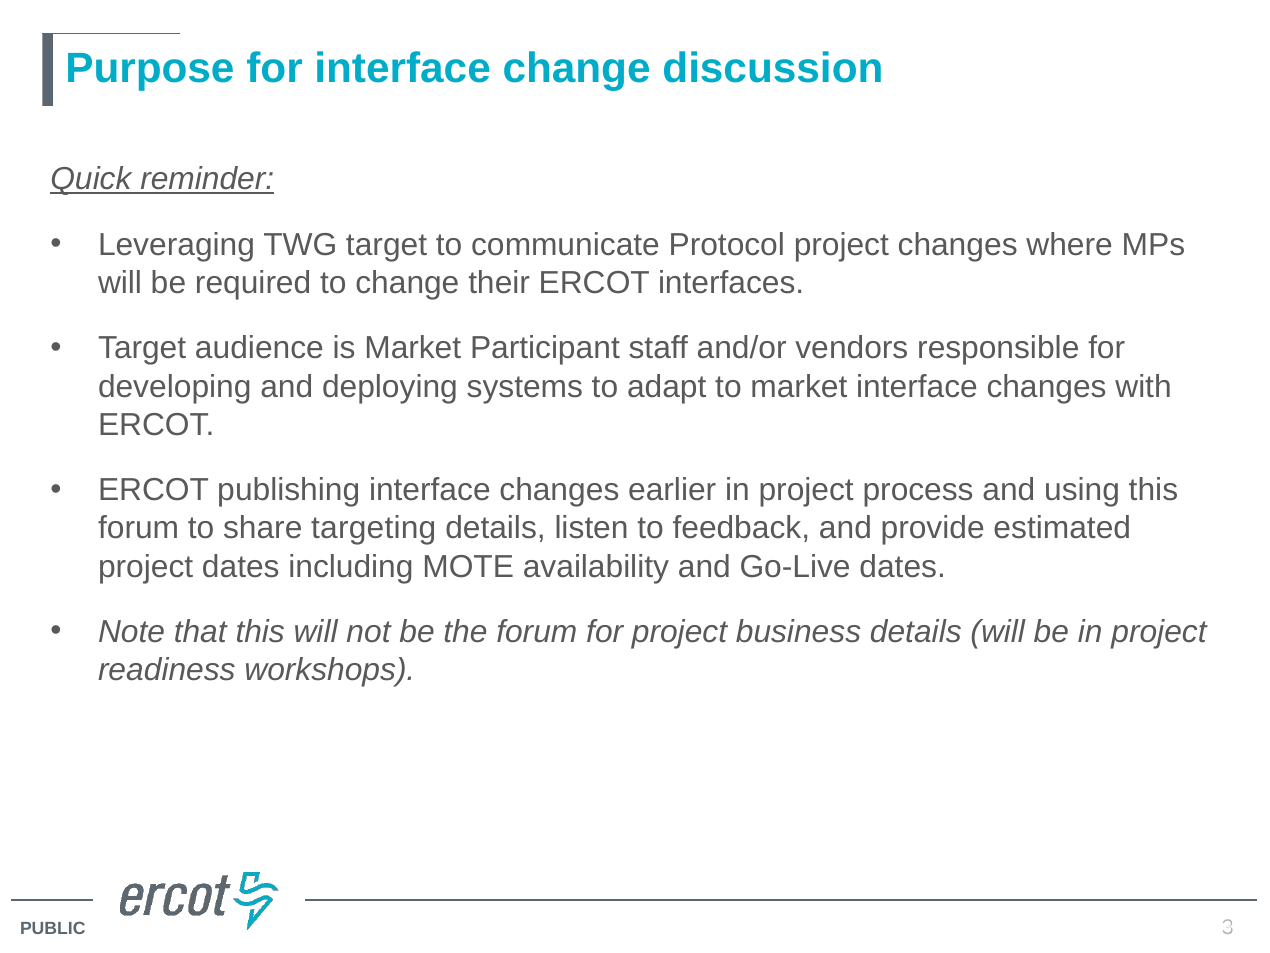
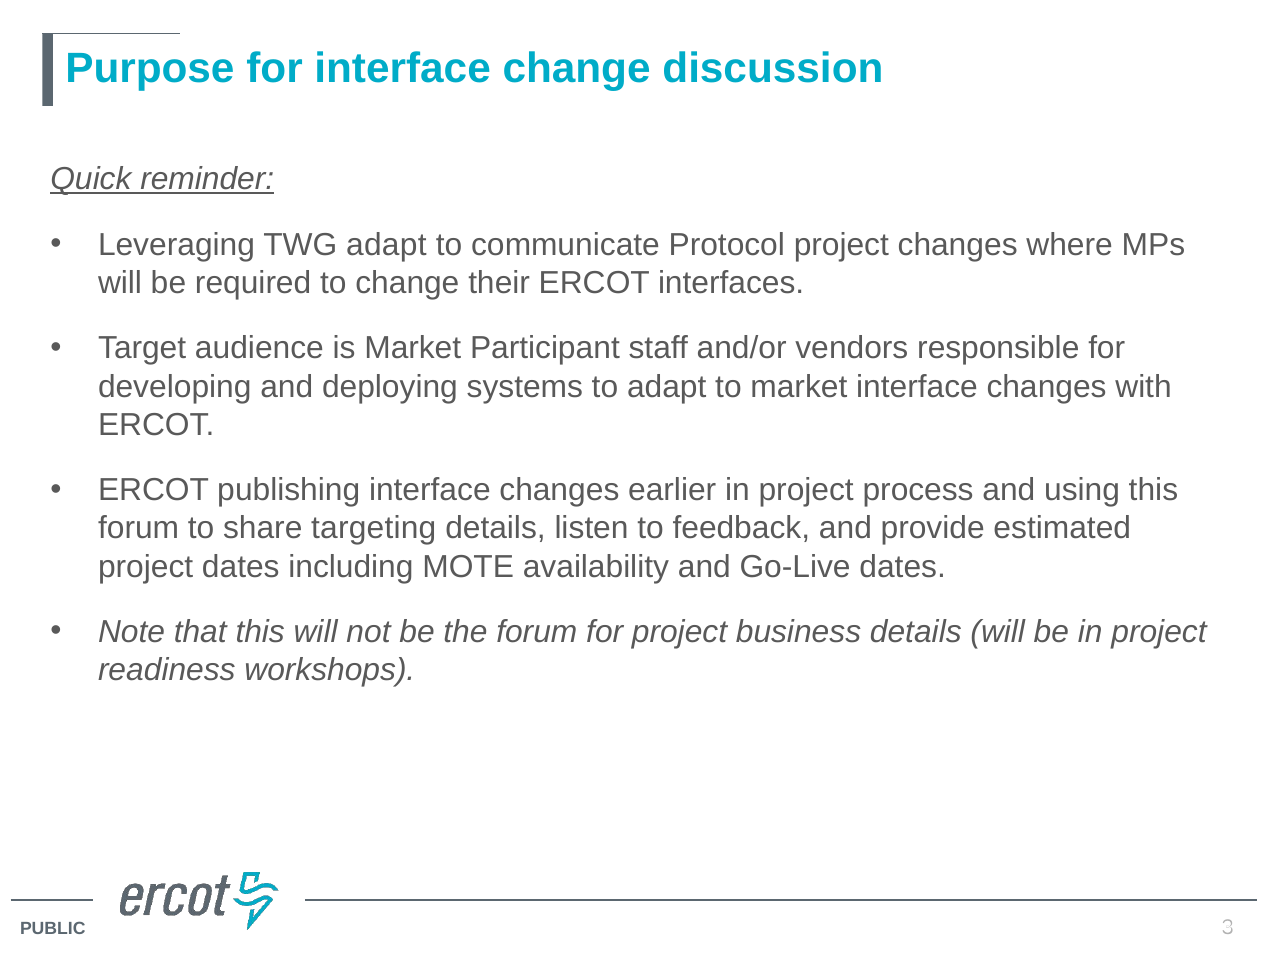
TWG target: target -> adapt
